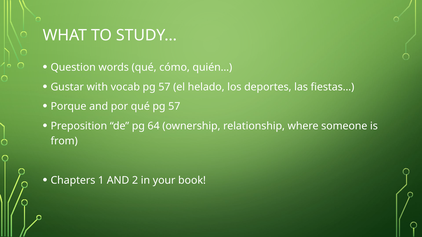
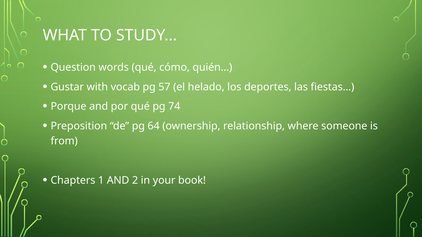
qué pg 57: 57 -> 74
